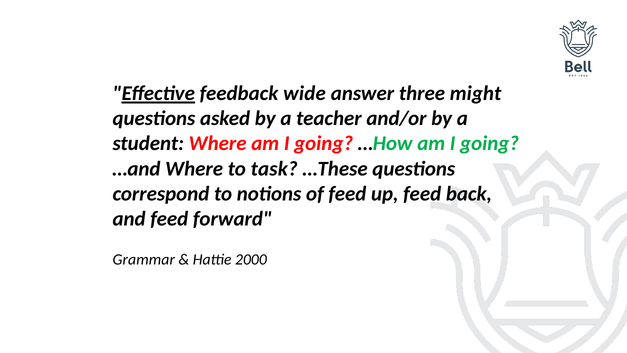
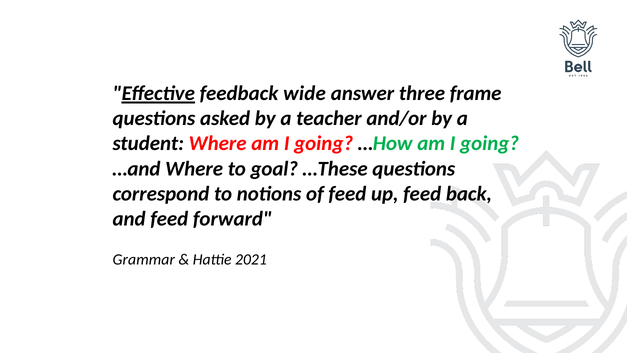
might: might -> frame
task: task -> goal
2000: 2000 -> 2021
